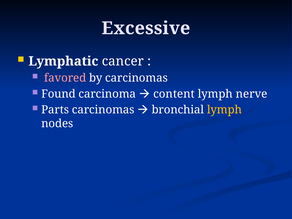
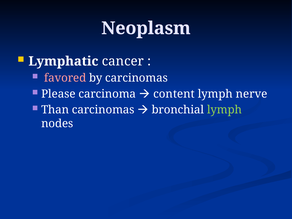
Excessive: Excessive -> Neoplasm
Found: Found -> Please
Parts: Parts -> Than
lymph at (224, 110) colour: yellow -> light green
